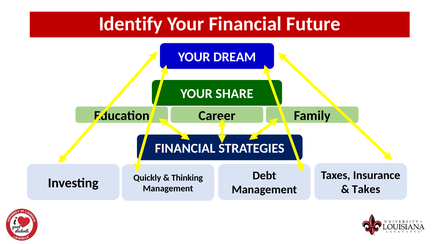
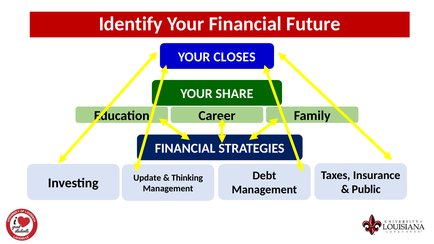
DREAM: DREAM -> CLOSES
Quickly: Quickly -> Update
Takes: Takes -> Public
